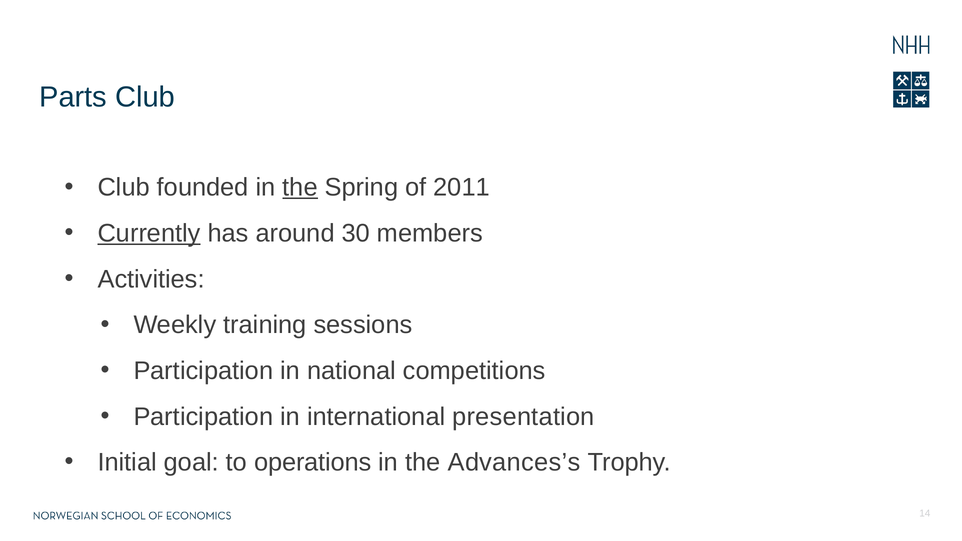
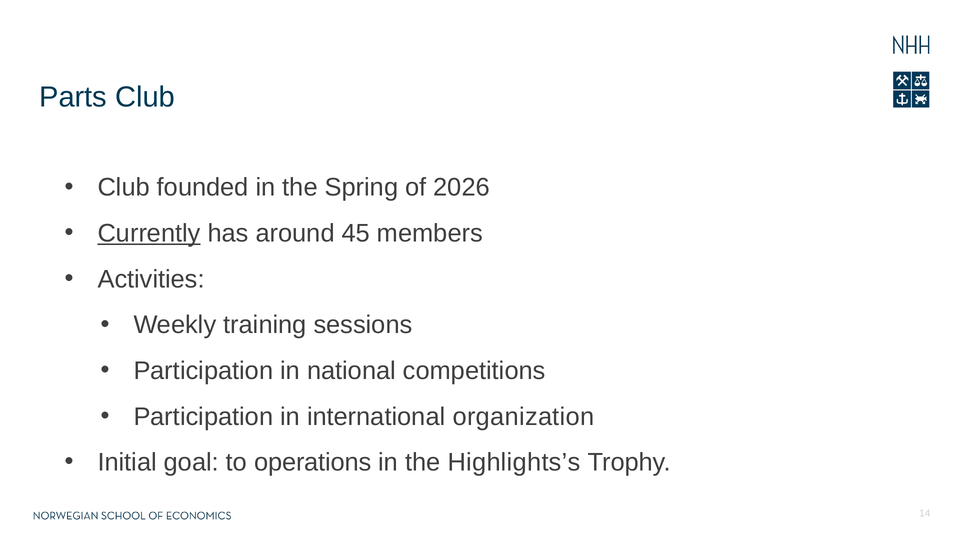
the at (300, 188) underline: present -> none
2011: 2011 -> 2026
30: 30 -> 45
presentation: presentation -> organization
Advances’s: Advances’s -> Highlights’s
